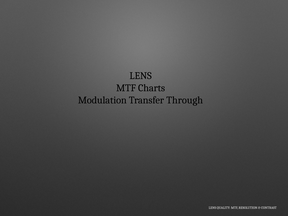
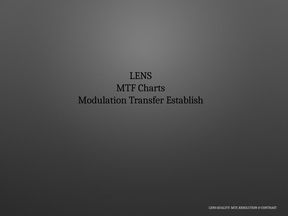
Through: Through -> Establish
